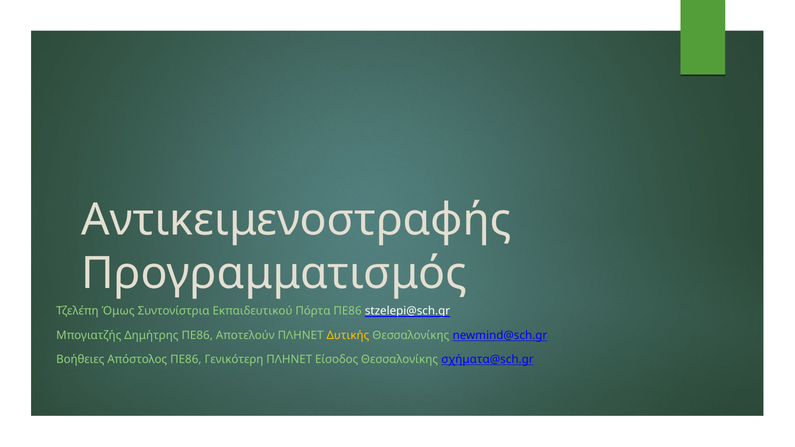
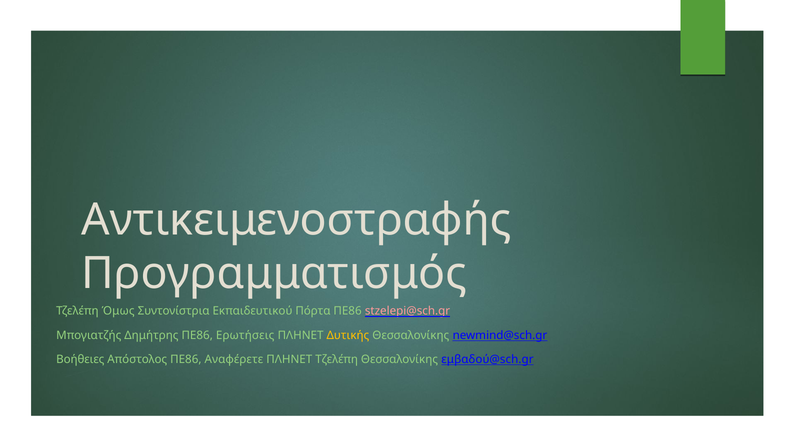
stzelepi@sch.gr colour: white -> pink
Αποτελούν: Αποτελούν -> Ερωτήσεις
Γενικότερη: Γενικότερη -> Αναφέρετε
ΠΛΗΝΕΤ Είσοδος: Είσοδος -> Τζελέπη
σχήματα@sch.gr: σχήματα@sch.gr -> εμβαδού@sch.gr
